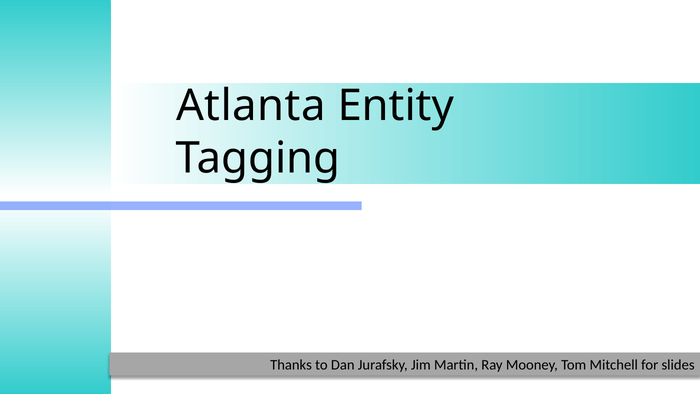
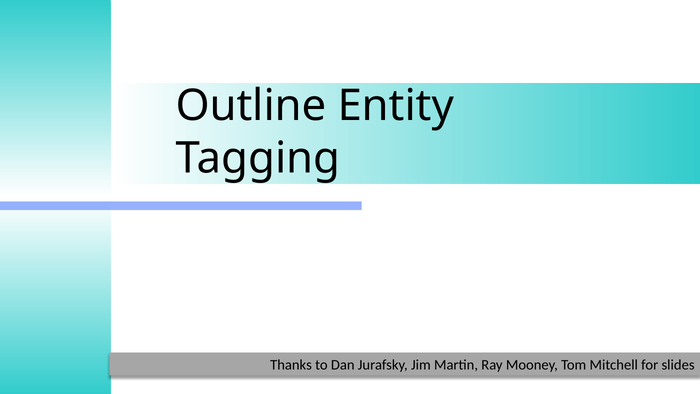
Atlanta: Atlanta -> Outline
